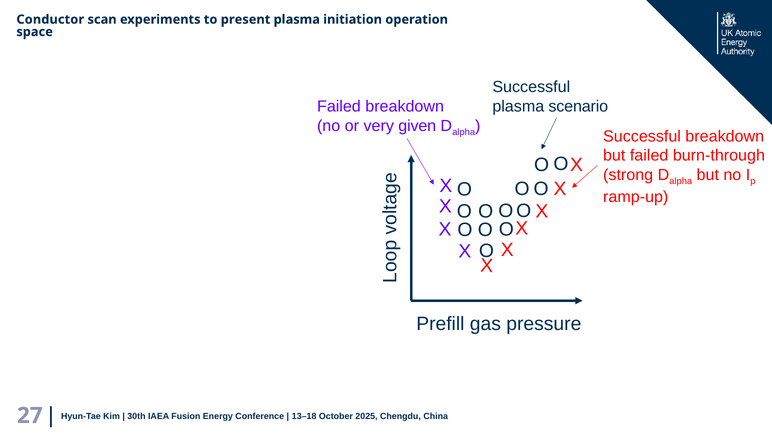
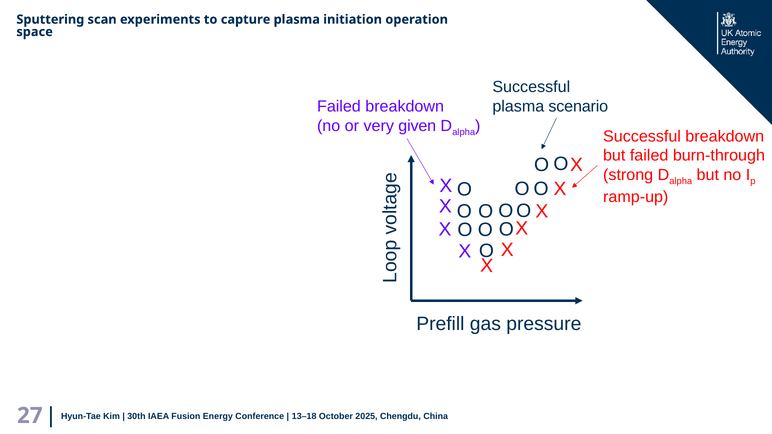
Conductor: Conductor -> Sputtering
present: present -> capture
